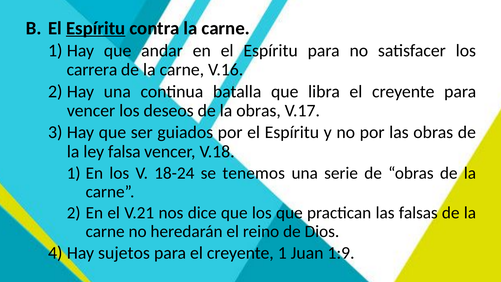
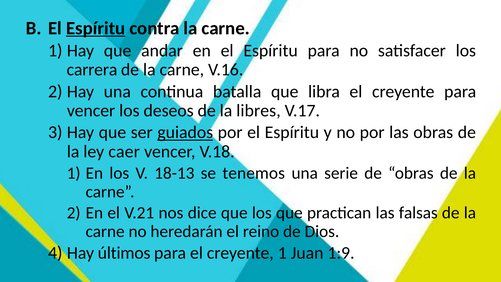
la obras: obras -> libres
guiados underline: none -> present
falsa: falsa -> caer
18-24: 18-24 -> 18-13
sujetos: sujetos -> últimos
